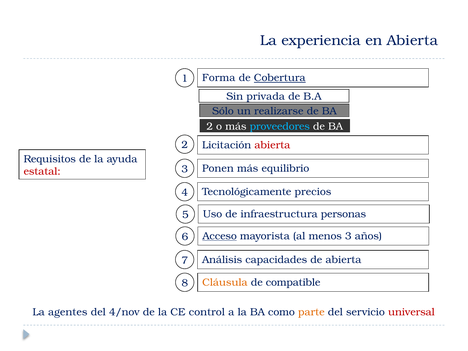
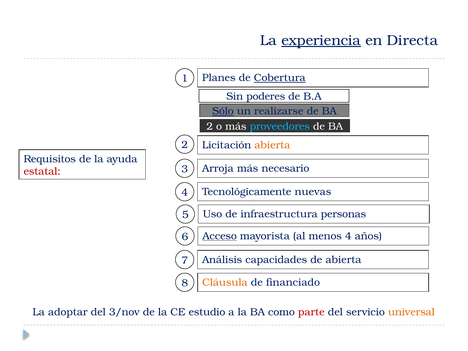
experiencia underline: none -> present
en Abierta: Abierta -> Directa
Forma: Forma -> Planes
privada: privada -> poderes
Sólo underline: none -> present
abierta at (272, 145) colour: red -> orange
Ponen: Ponen -> Arroja
equilibrio: equilibrio -> necesario
precios: precios -> nuevas
menos 3: 3 -> 4
compatible: compatible -> financiado
agentes: agentes -> adoptar
4/nov: 4/nov -> 3/nov
control: control -> estudio
parte colour: orange -> red
universal colour: red -> orange
